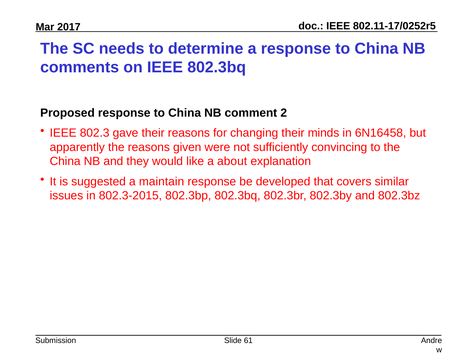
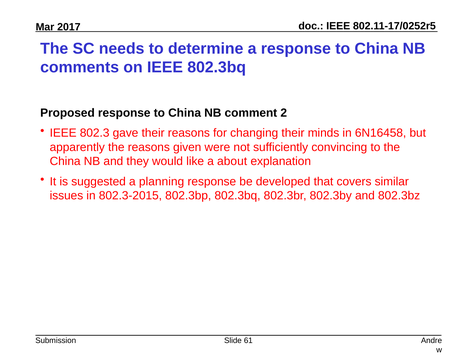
maintain: maintain -> planning
